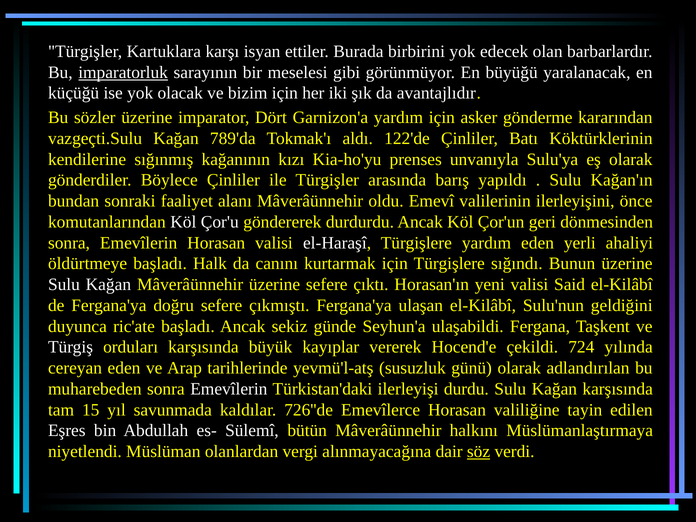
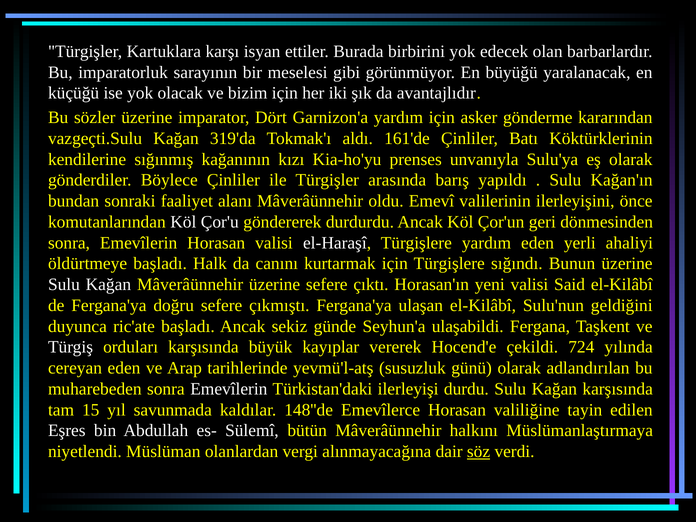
imparatorluk underline: present -> none
789'da: 789'da -> 319'da
122'de: 122'de -> 161'de
726''de: 726''de -> 148''de
